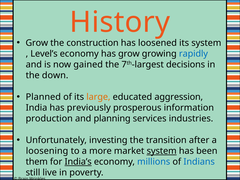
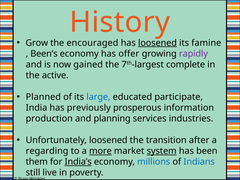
construction: construction -> encouraged
loosened at (157, 43) underline: none -> present
its system: system -> famine
Level’s: Level’s -> Been’s
has grow: grow -> offer
rapidly colour: blue -> purple
decisions: decisions -> complete
down: down -> active
large colour: orange -> blue
aggression: aggression -> participate
Unfortunately investing: investing -> loosened
loosening: loosening -> regarding
more underline: none -> present
